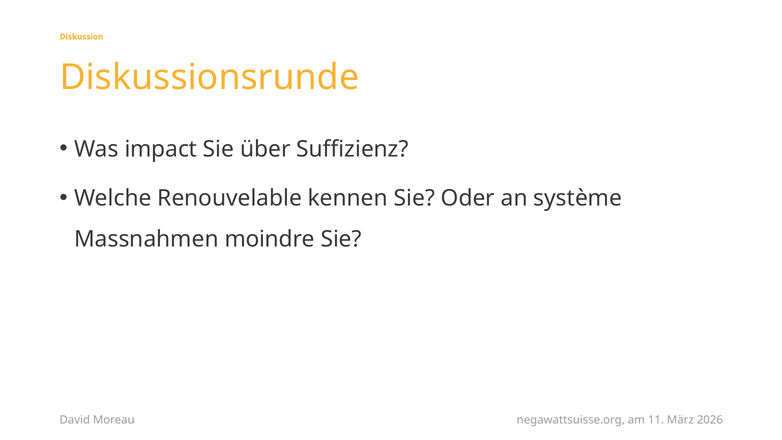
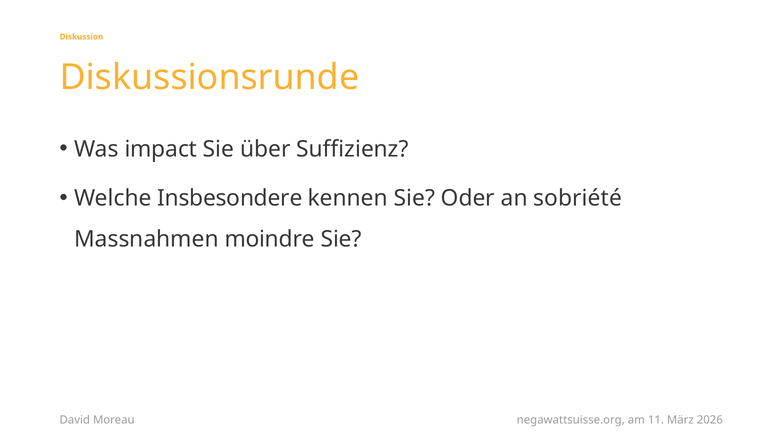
Renouvelable: Renouvelable -> Insbesondere
système: système -> sobriété
